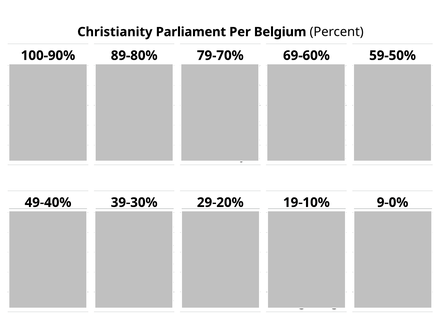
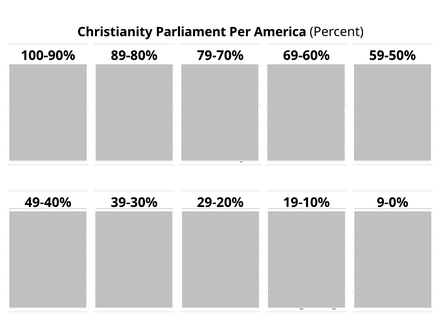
Per Belgium: Belgium -> America
